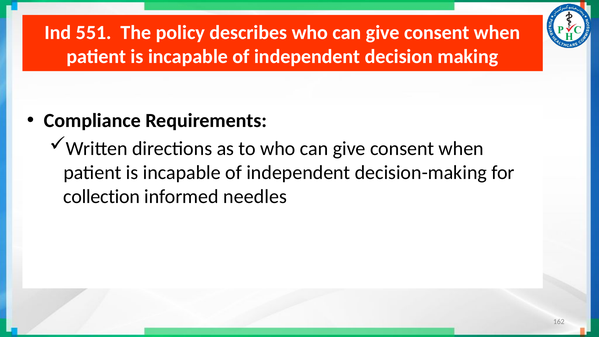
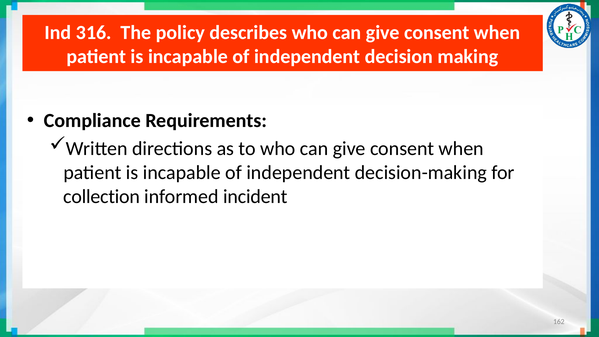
551: 551 -> 316
needles: needles -> incident
